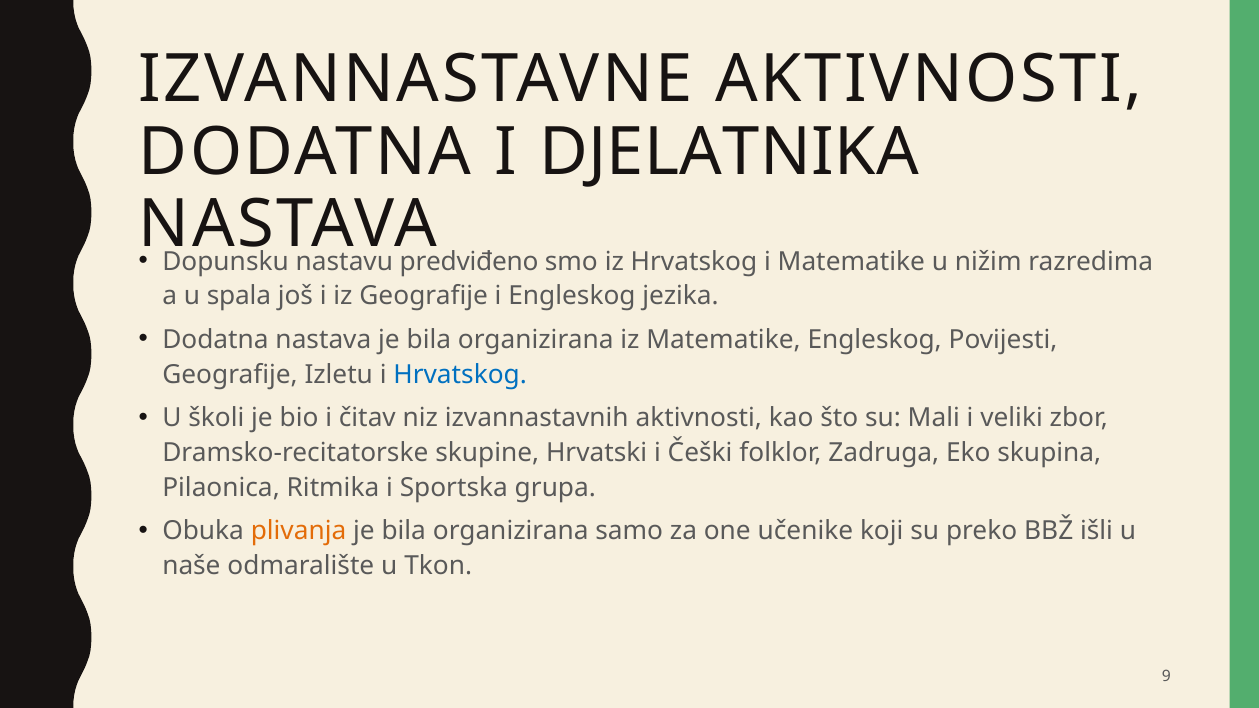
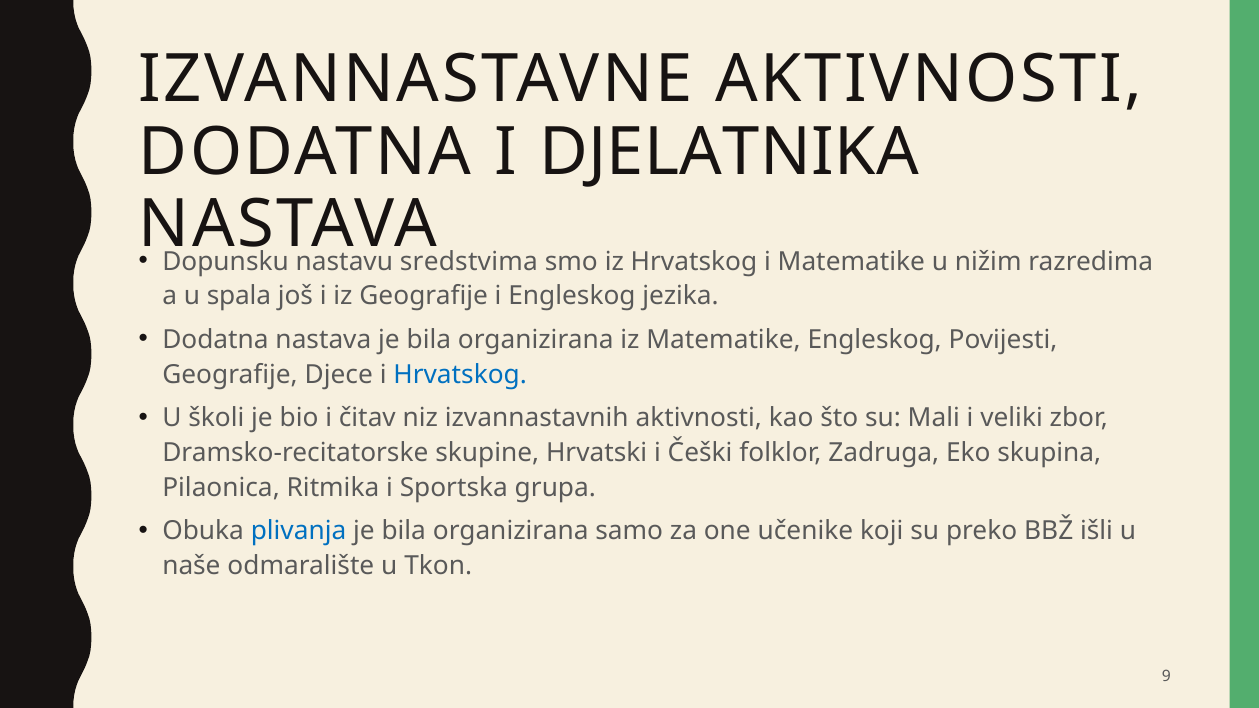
predviđeno: predviđeno -> sredstvima
Izletu: Izletu -> Djece
plivanja colour: orange -> blue
